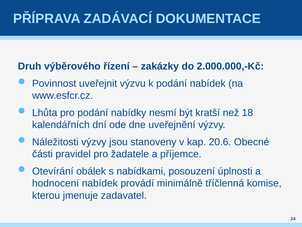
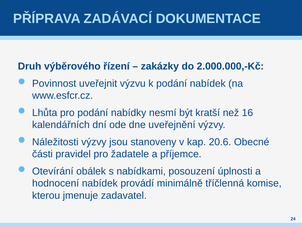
18: 18 -> 16
